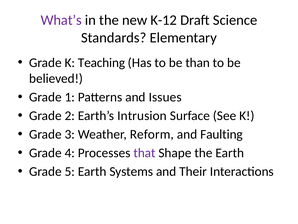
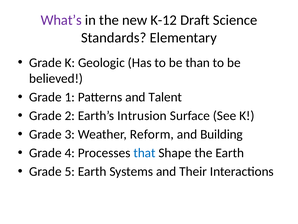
Teaching: Teaching -> Geologic
Issues: Issues -> Talent
Faulting: Faulting -> Building
that colour: purple -> blue
